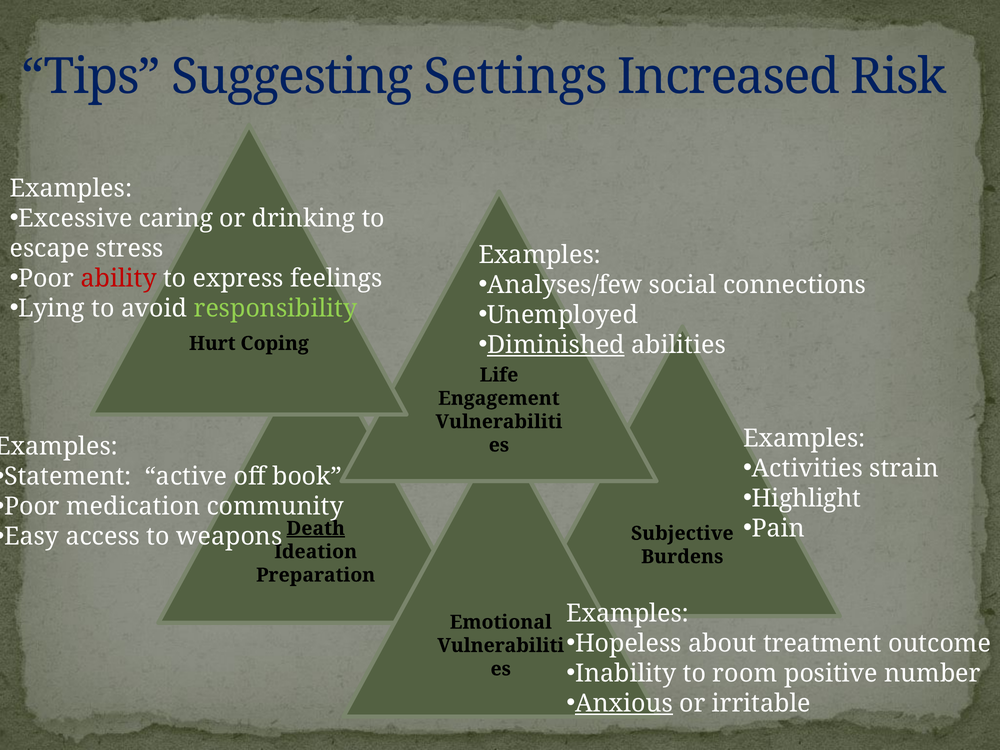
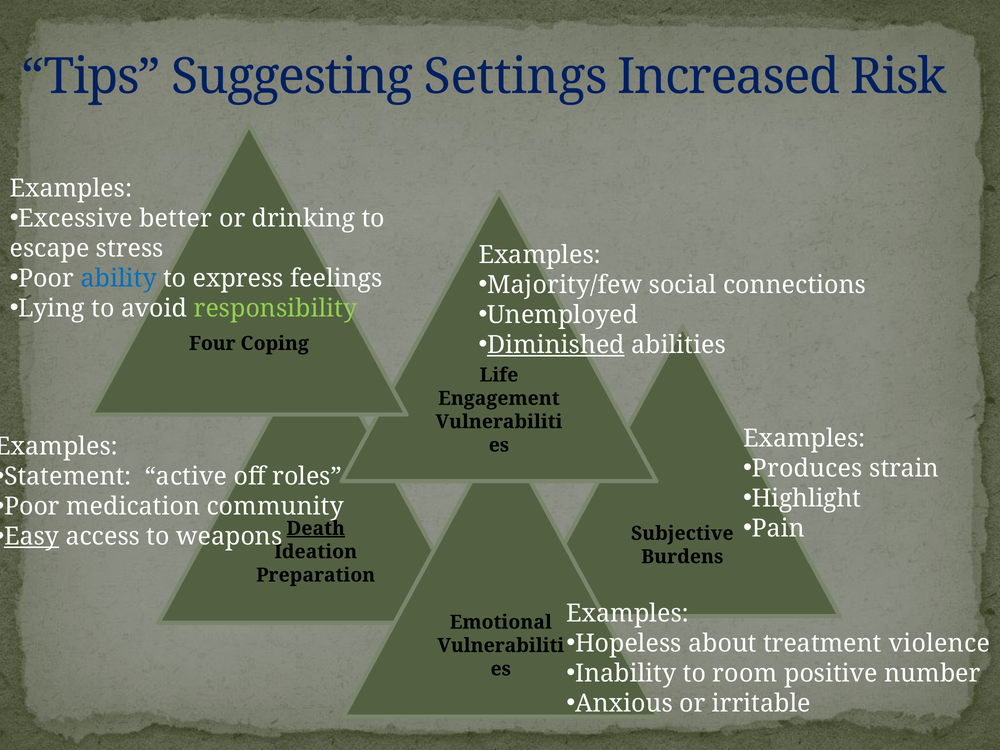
caring: caring -> better
ability colour: red -> blue
Analyses/few: Analyses/few -> Majority/few
Hurt: Hurt -> Four
Activities: Activities -> Produces
book: book -> roles
Easy underline: none -> present
outcome: outcome -> violence
Anxious underline: present -> none
